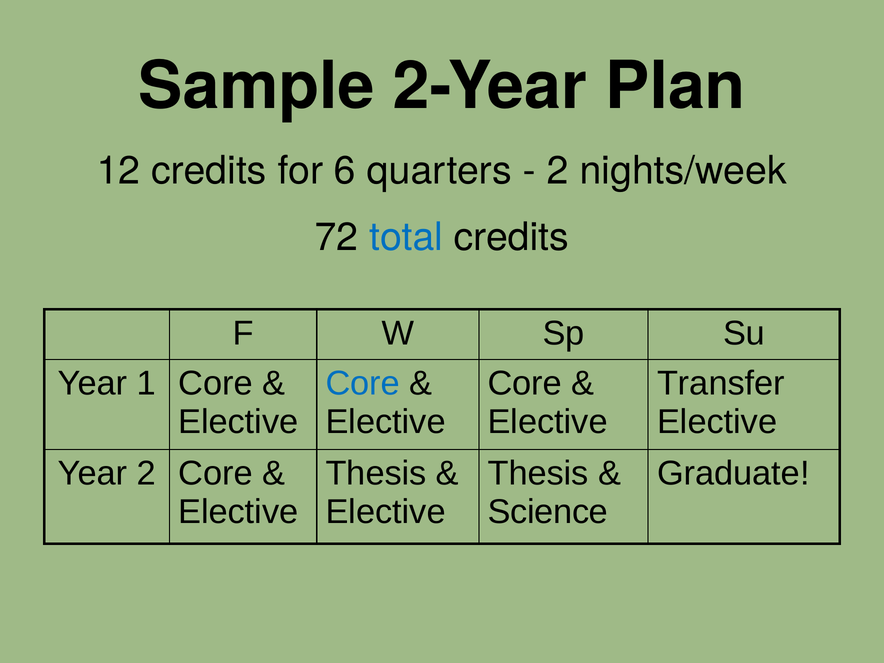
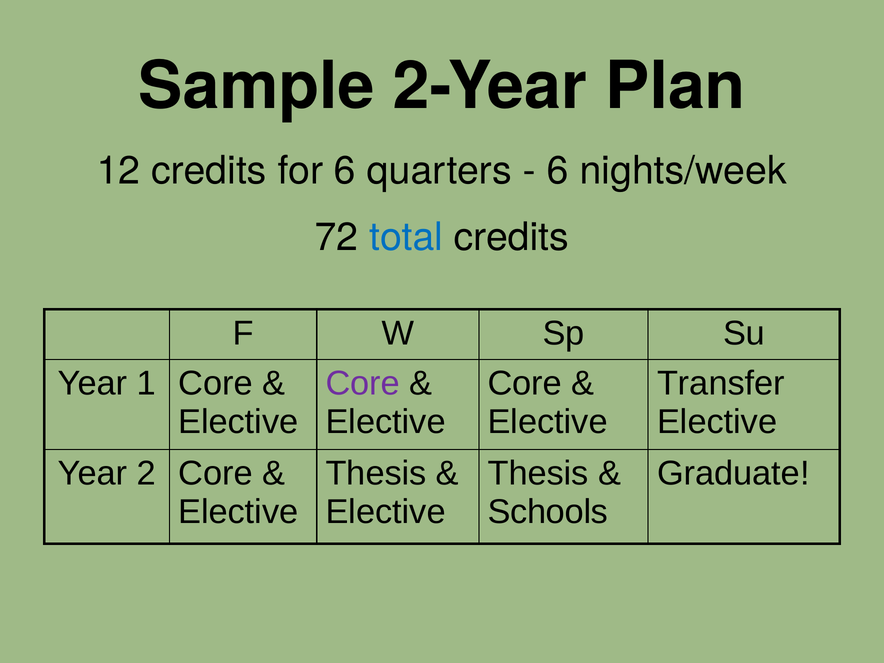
2 at (558, 171): 2 -> 6
Core at (363, 384) colour: blue -> purple
Science: Science -> Schools
